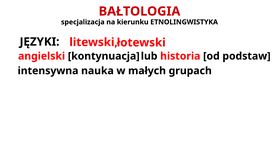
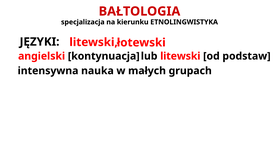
historia: historia -> litewski
